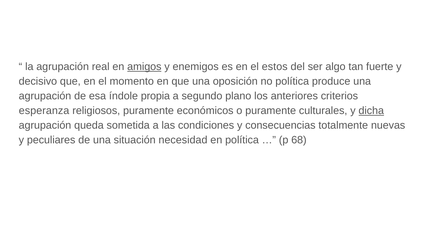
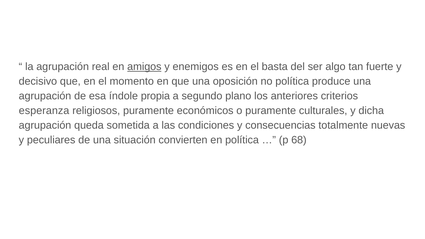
estos: estos -> basta
dicha underline: present -> none
necesidad: necesidad -> convierten
